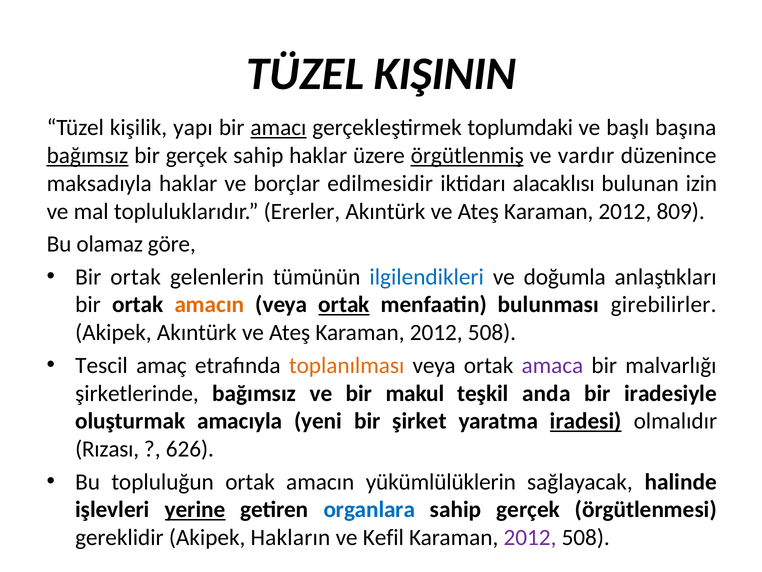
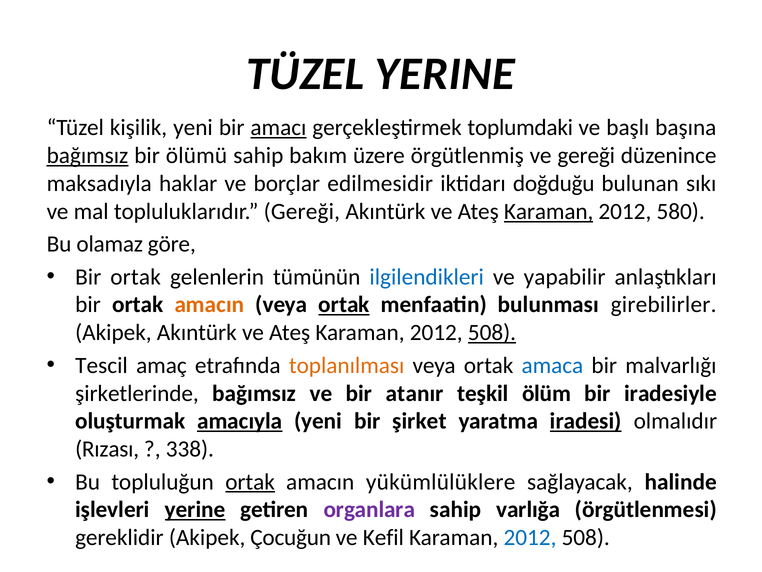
TÜZEL KIŞININ: KIŞININ -> YERINE
kişilik yapı: yapı -> yeni
bir gerçek: gerçek -> ölümü
sahip haklar: haklar -> bakım
örgütlenmiş underline: present -> none
ve vardır: vardır -> gereği
alacaklısı: alacaklısı -> doğduğu
izin: izin -> sıkı
topluluklarıdır Ererler: Ererler -> Gereği
Karaman at (549, 211) underline: none -> present
809: 809 -> 580
doğumla: doğumla -> yapabilir
508 at (492, 332) underline: none -> present
amaca colour: purple -> blue
makul: makul -> atanır
anda: anda -> ölüm
amacıyla underline: none -> present
626: 626 -> 338
ortak at (250, 481) underline: none -> present
yükümlülüklerin: yükümlülüklerin -> yükümlülüklere
organlara colour: blue -> purple
sahip gerçek: gerçek -> varlığa
Hakların: Hakların -> Çocuğun
2012 at (530, 537) colour: purple -> blue
